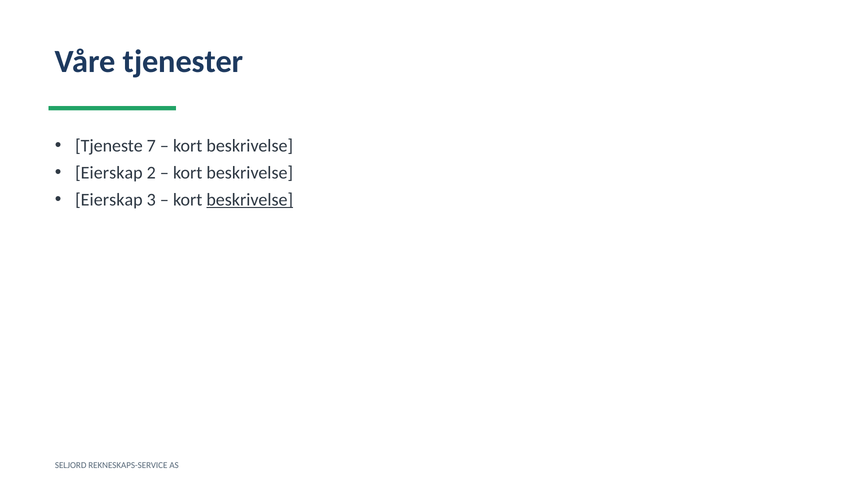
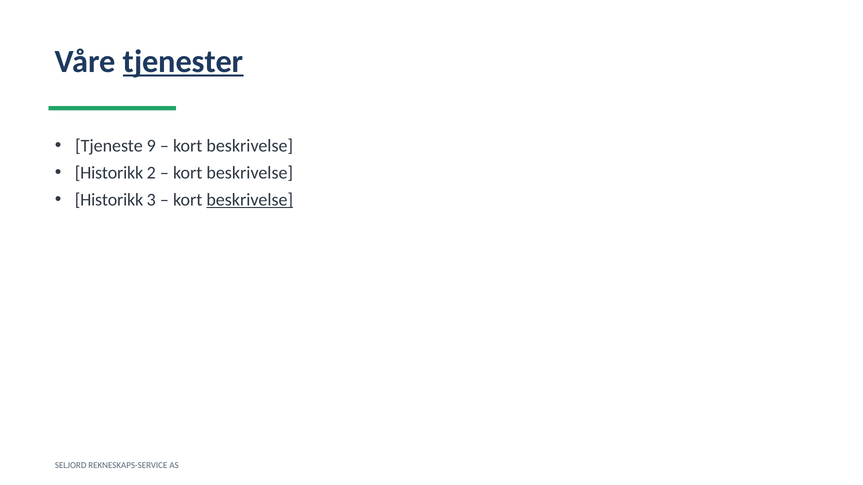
tjenester underline: none -> present
7: 7 -> 9
Eierskap at (109, 173): Eierskap -> Historikk
Eierskap at (109, 200): Eierskap -> Historikk
